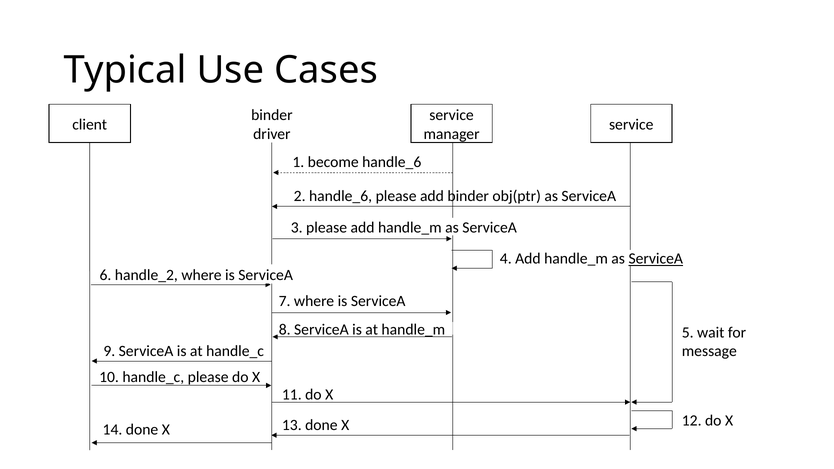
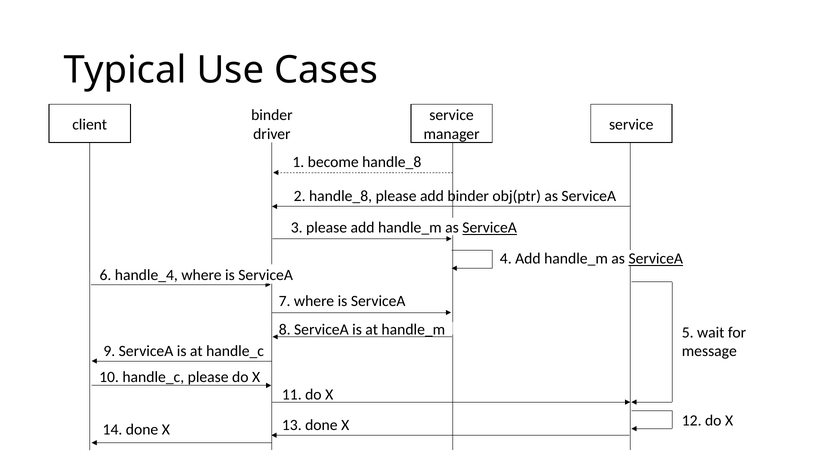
become handle_6: handle_6 -> handle_8
2 handle_6: handle_6 -> handle_8
ServiceA at (490, 228) underline: none -> present
handle_2: handle_2 -> handle_4
